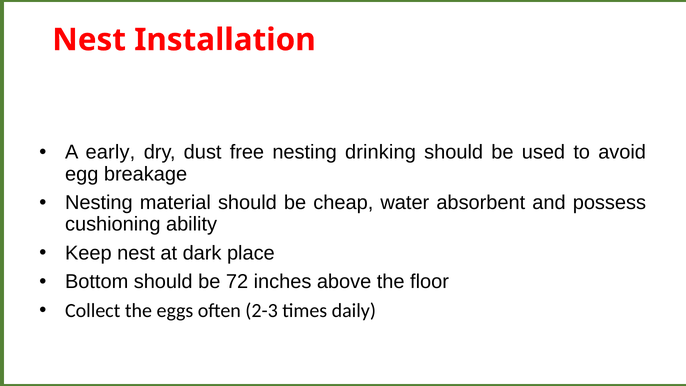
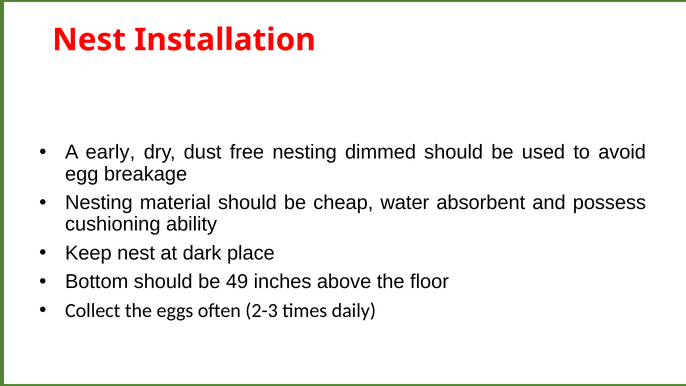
drinking: drinking -> dimmed
72: 72 -> 49
